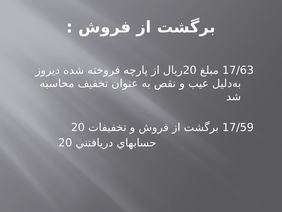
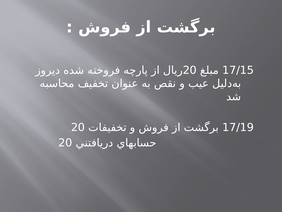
17/63: 17/63 -> 17/15
17/59: 17/59 -> 17/19
